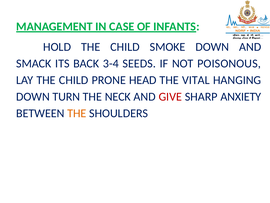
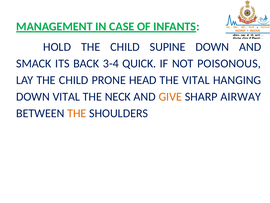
SMOKE: SMOKE -> SUPINE
SEEDS: SEEDS -> QUICK
DOWN TURN: TURN -> VITAL
GIVE colour: red -> orange
ANXIETY: ANXIETY -> AIRWAY
